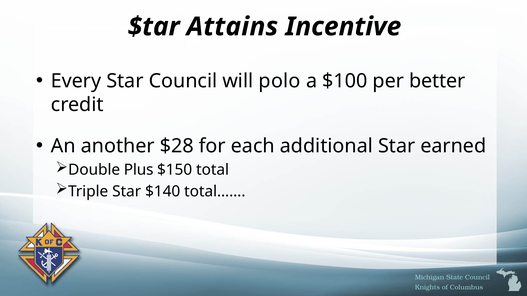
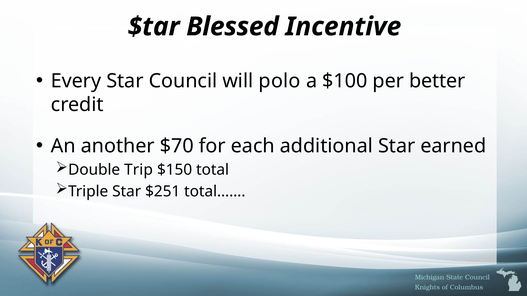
Attains: Attains -> Blessed
$28: $28 -> $70
Plus: Plus -> Trip
$140: $140 -> $251
